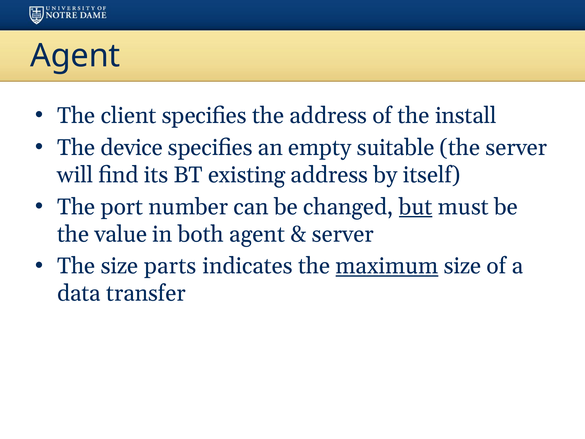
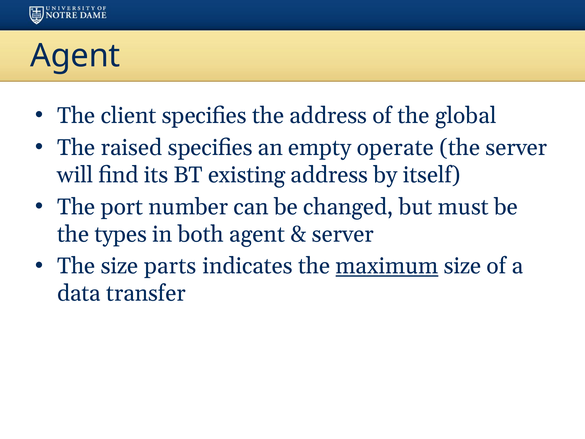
install: install -> global
device: device -> raised
suitable: suitable -> operate
but underline: present -> none
value: value -> types
